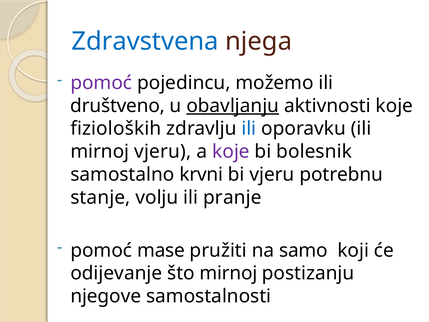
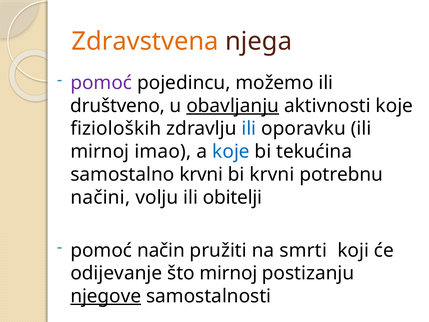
Zdravstvena colour: blue -> orange
mirnoj vjeru: vjeru -> imao
koje at (231, 151) colour: purple -> blue
bolesnik: bolesnik -> tekućina
bi vjeru: vjeru -> krvni
stanje: stanje -> načini
pranje: pranje -> obitelji
mase: mase -> način
samo: samo -> smrti
njegove underline: none -> present
